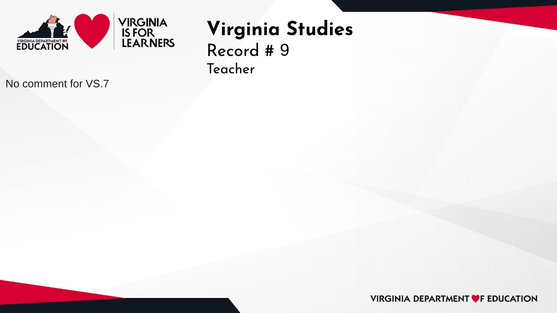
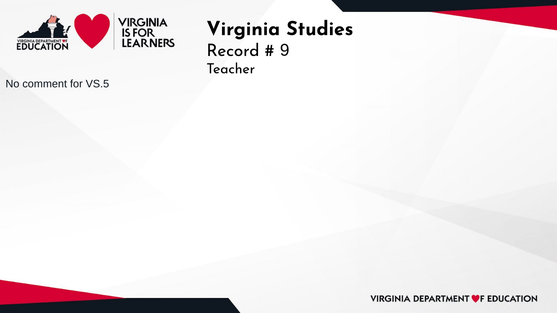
VS.7: VS.7 -> VS.5
